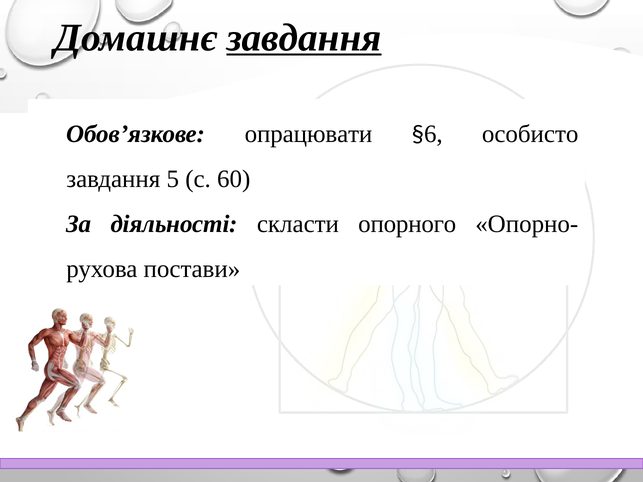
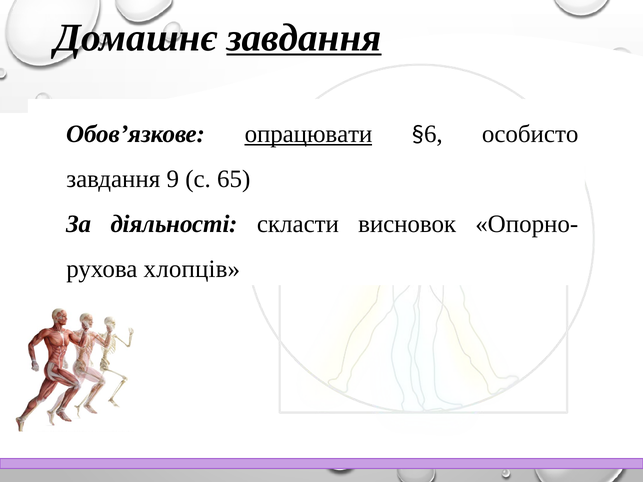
опрацювати underline: none -> present
5: 5 -> 9
60: 60 -> 65
опорного: опорного -> висновок
постави: постави -> хлопців
